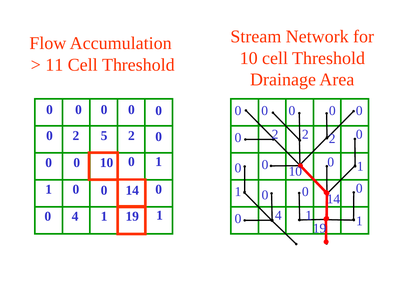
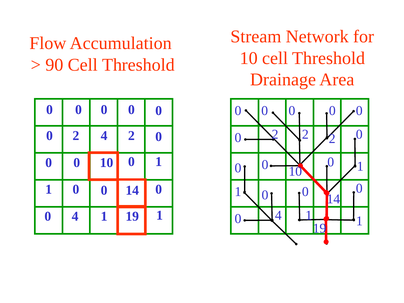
11: 11 -> 90
2 5: 5 -> 4
